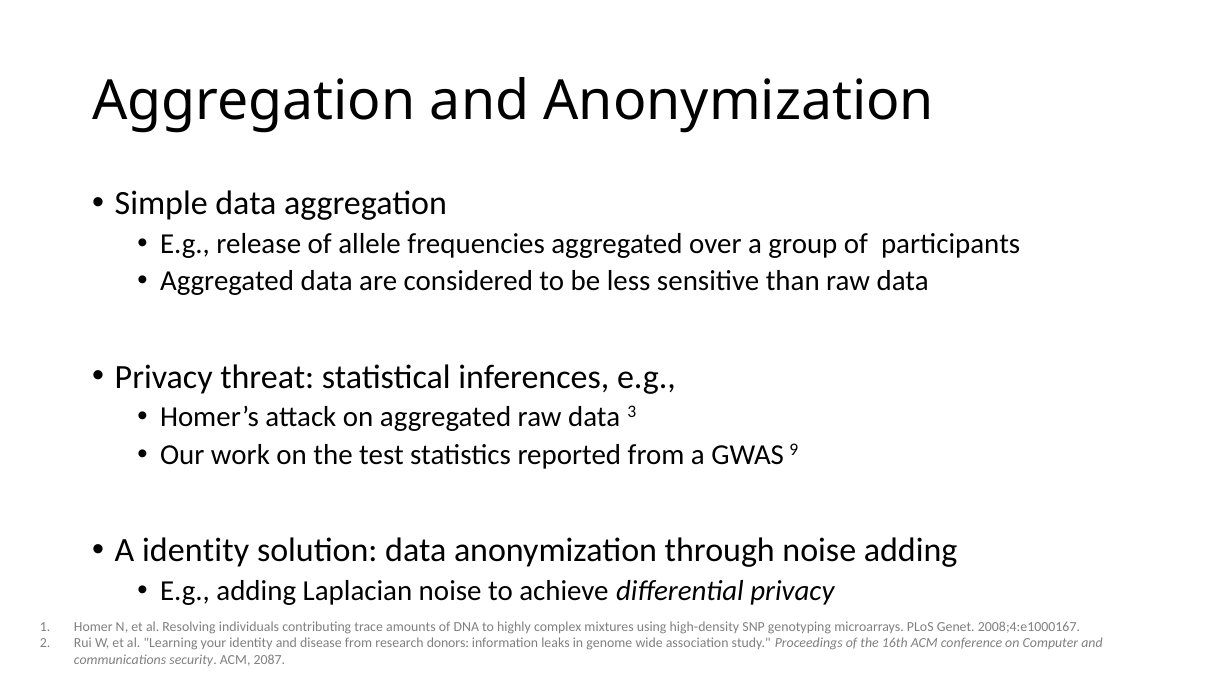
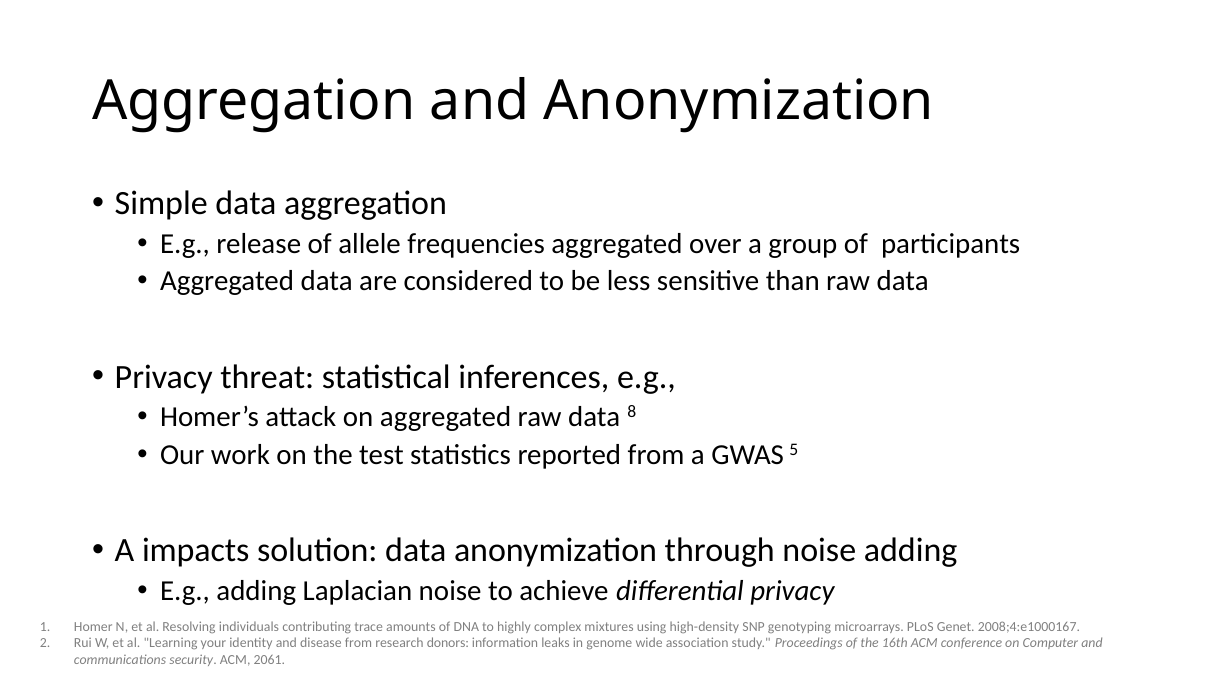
3: 3 -> 8
9: 9 -> 5
A identity: identity -> impacts
2087: 2087 -> 2061
